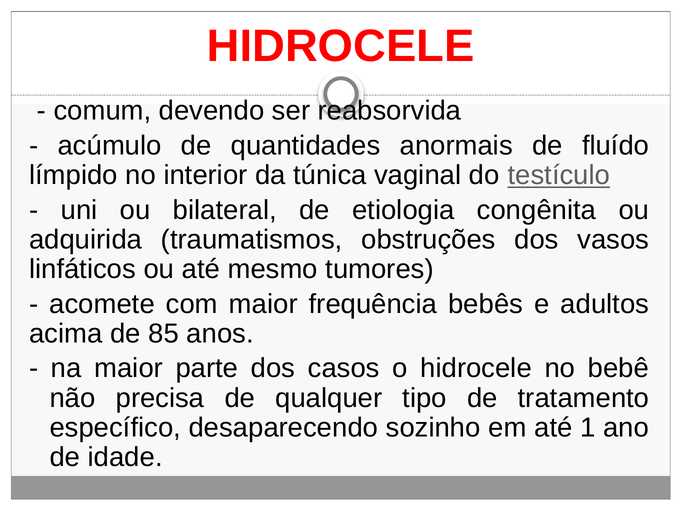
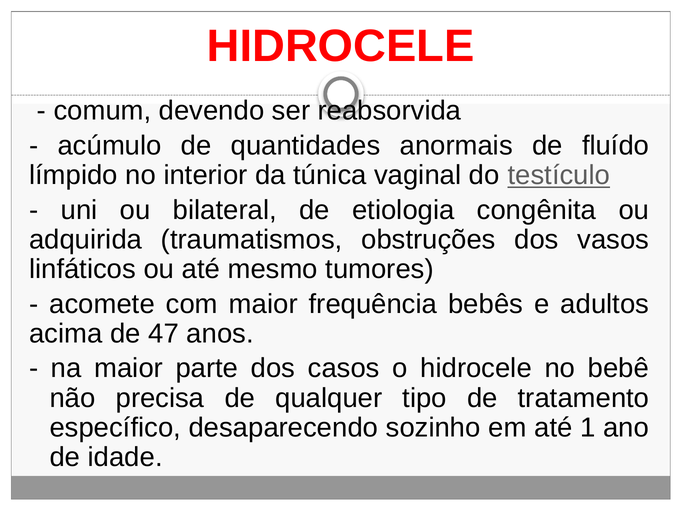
85: 85 -> 47
